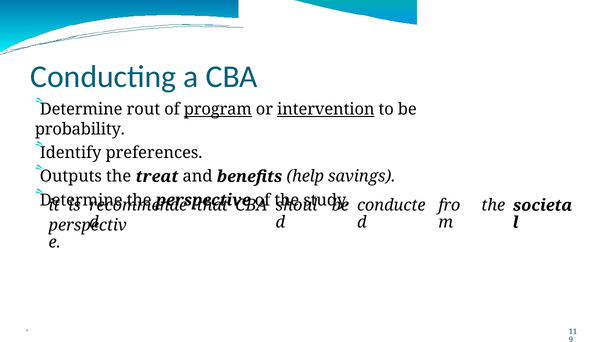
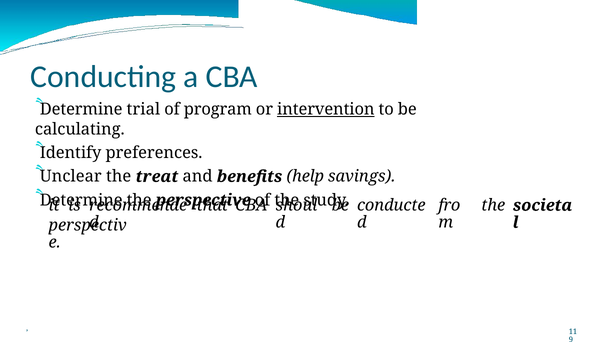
rout: rout -> trial
program underline: present -> none
probability: probability -> calculating
Outputs: Outputs -> Unclear
